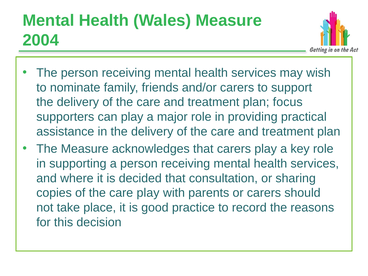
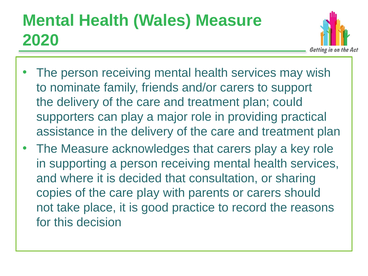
2004: 2004 -> 2020
focus: focus -> could
